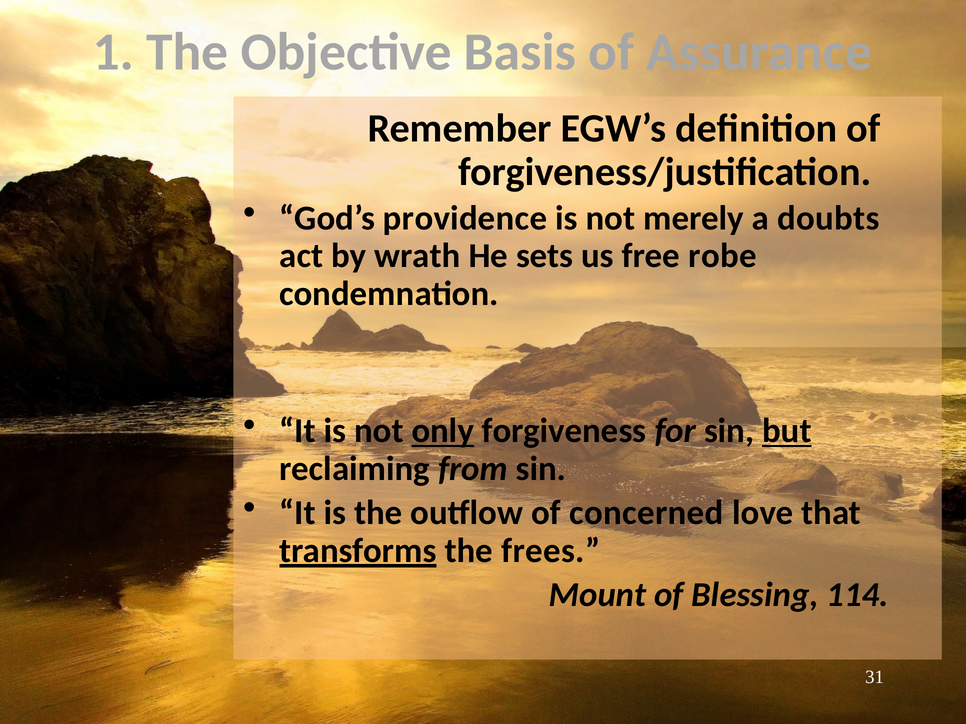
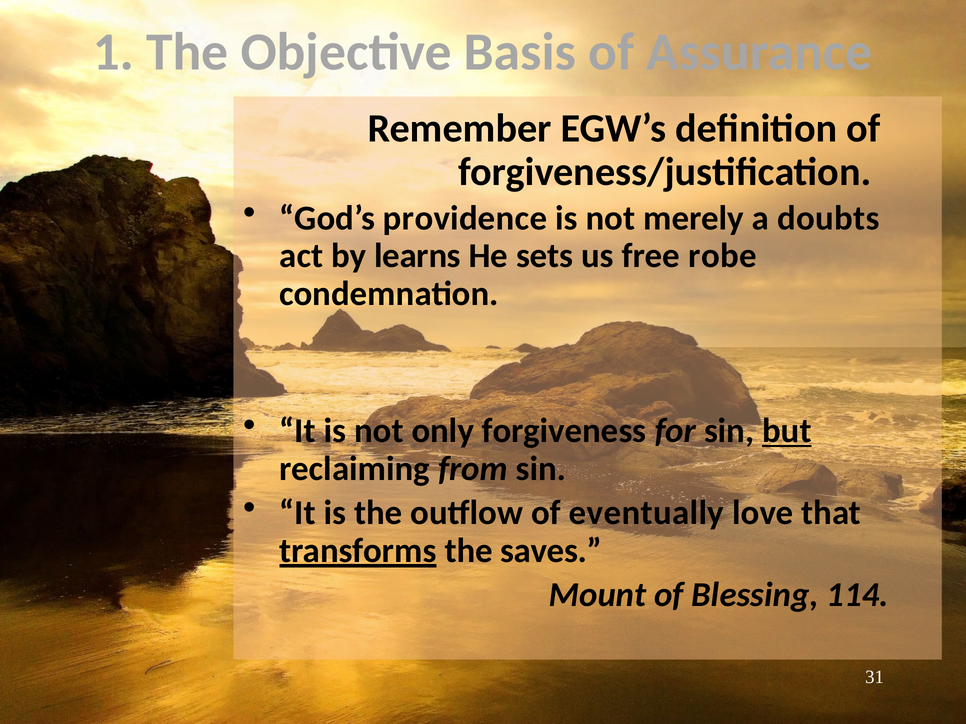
wrath: wrath -> learns
only underline: present -> none
concerned: concerned -> eventually
frees: frees -> saves
